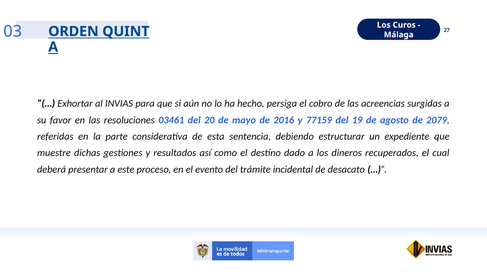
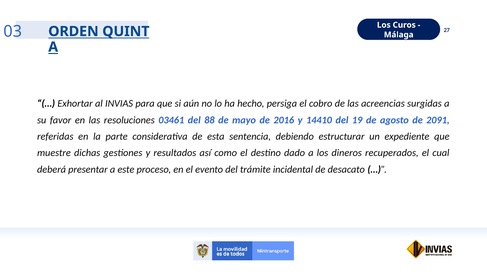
20: 20 -> 88
77159: 77159 -> 14410
2079: 2079 -> 2091
